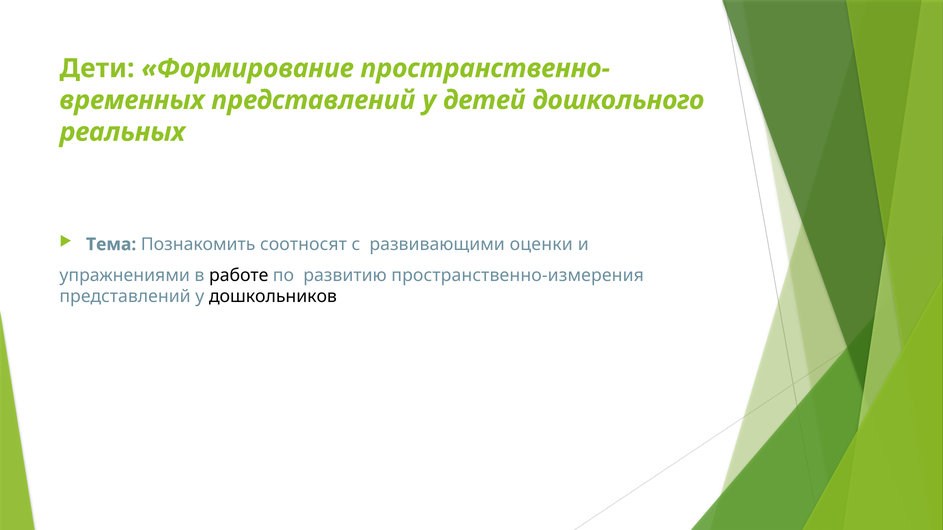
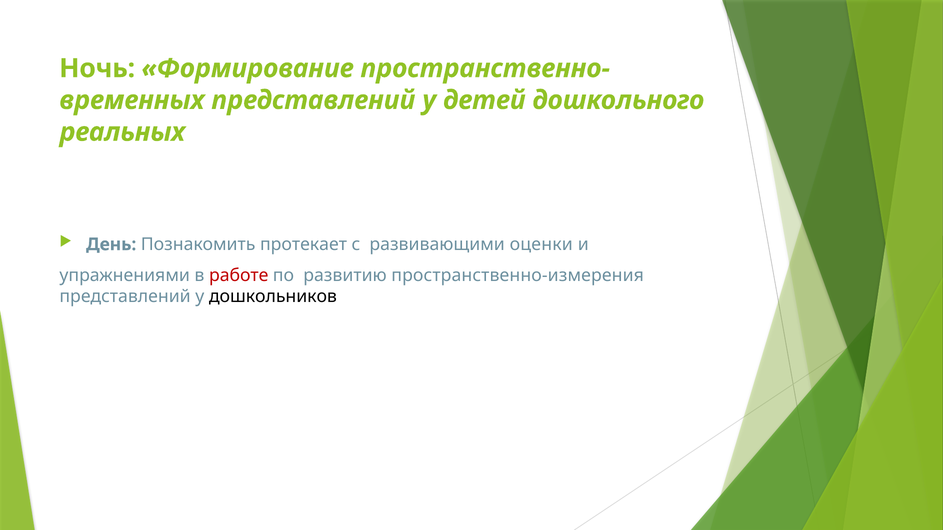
Дети: Дети -> Ночь
Тема: Тема -> День
соотносят: соотносят -> протекает
работе colour: black -> red
